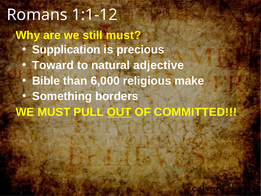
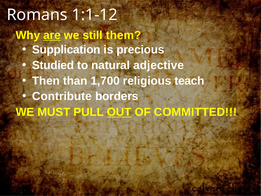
are underline: none -> present
still must: must -> them
Toward: Toward -> Studied
Bible: Bible -> Then
6,000: 6,000 -> 1,700
make: make -> teach
Something: Something -> Contribute
